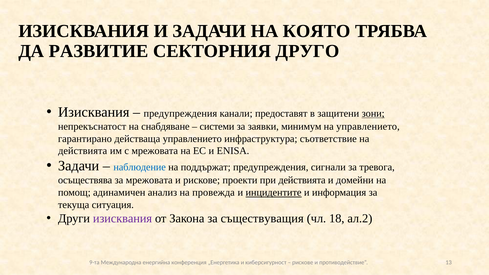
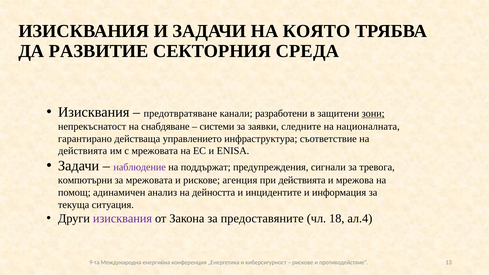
ДРУГО: ДРУГО -> СРЕДА
предупреждения at (180, 113): предупреждения -> предотвратяване
предоставят: предоставят -> разработени
минимум: минимум -> следните
на управлението: управлението -> националната
наблюдение colour: blue -> purple
осъществява: осъществява -> компютърни
проекти: проекти -> агенция
домейни: домейни -> мрежова
провежда: провежда -> дейността
инцидентите underline: present -> none
съществуващия: съществуващия -> предоставяните
ал.2: ал.2 -> ал.4
